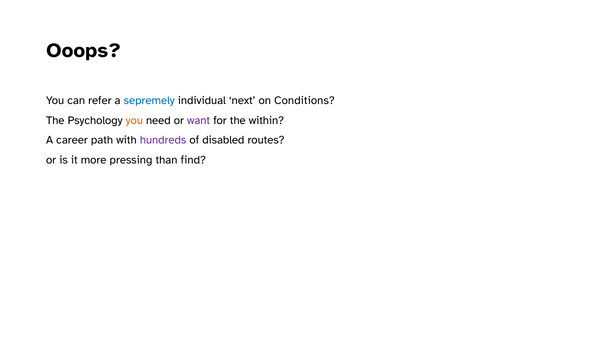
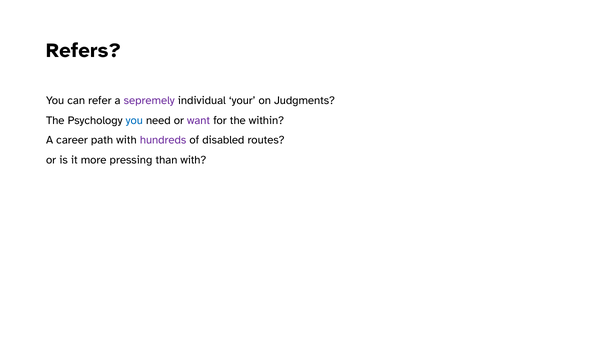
Ooops: Ooops -> Refers
sepremely colour: blue -> purple
next: next -> your
Conditions: Conditions -> Judgments
you at (134, 120) colour: orange -> blue
than find: find -> with
